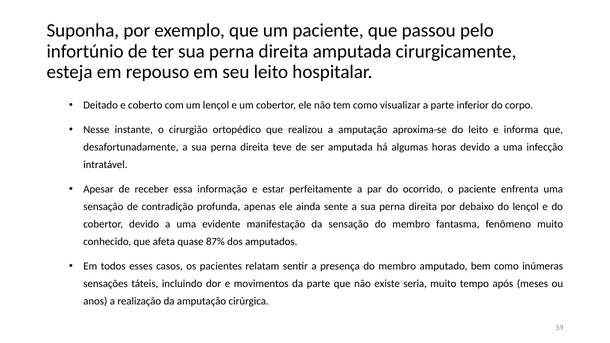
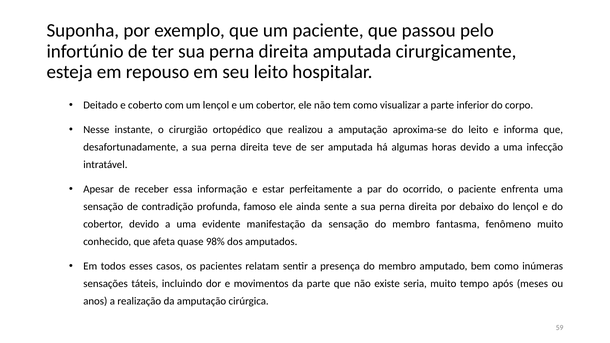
apenas: apenas -> famoso
87%: 87% -> 98%
